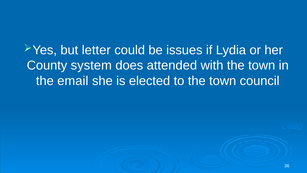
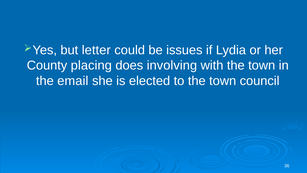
system: system -> placing
attended: attended -> involving
